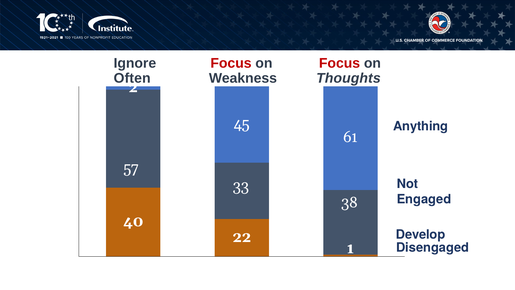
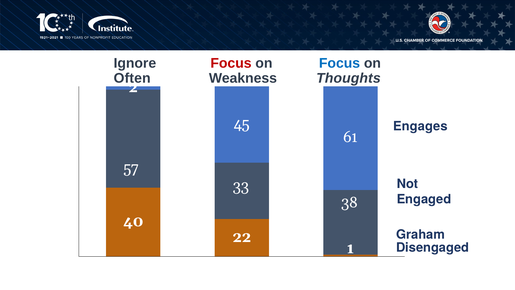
Focus at (340, 63) colour: red -> blue
Anything: Anything -> Engages
Develop: Develop -> Graham
